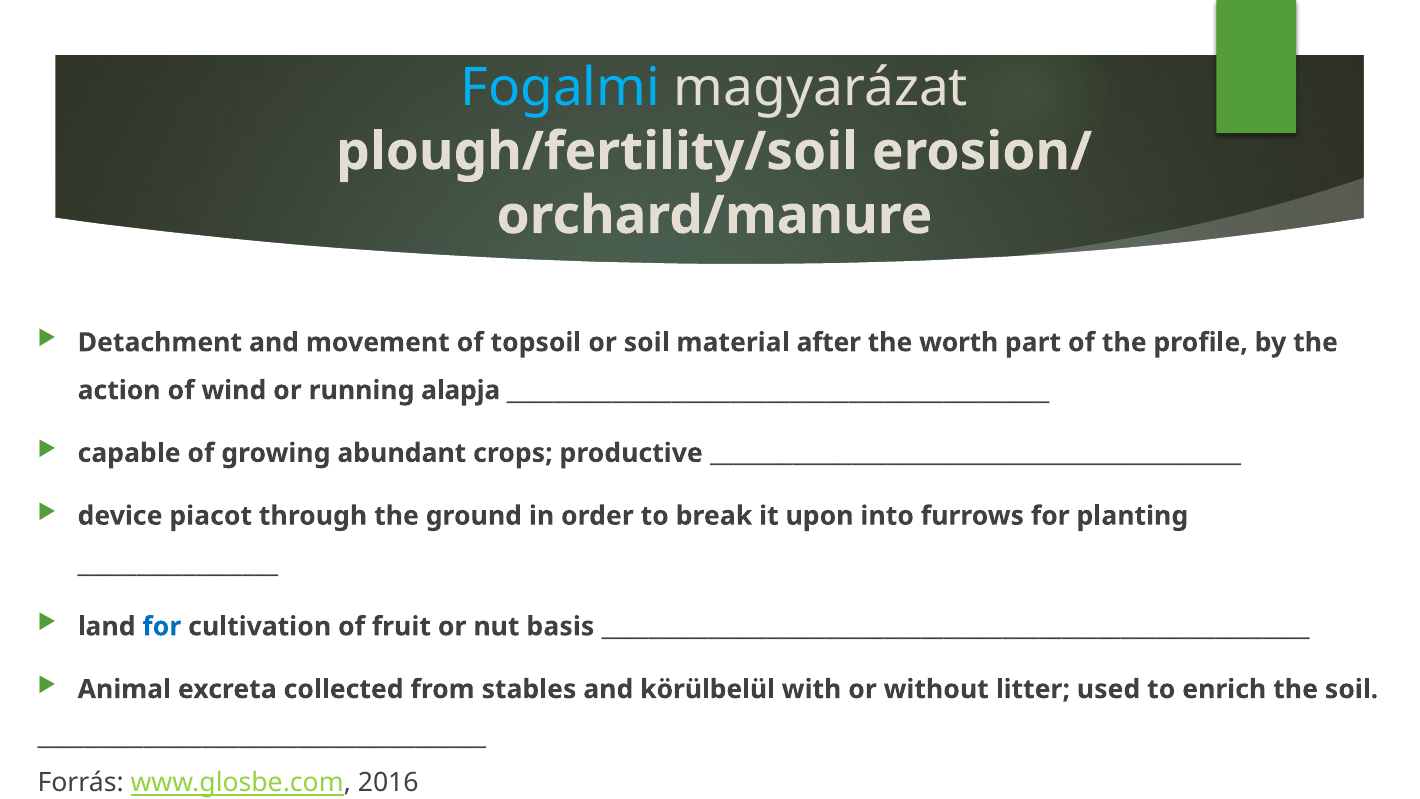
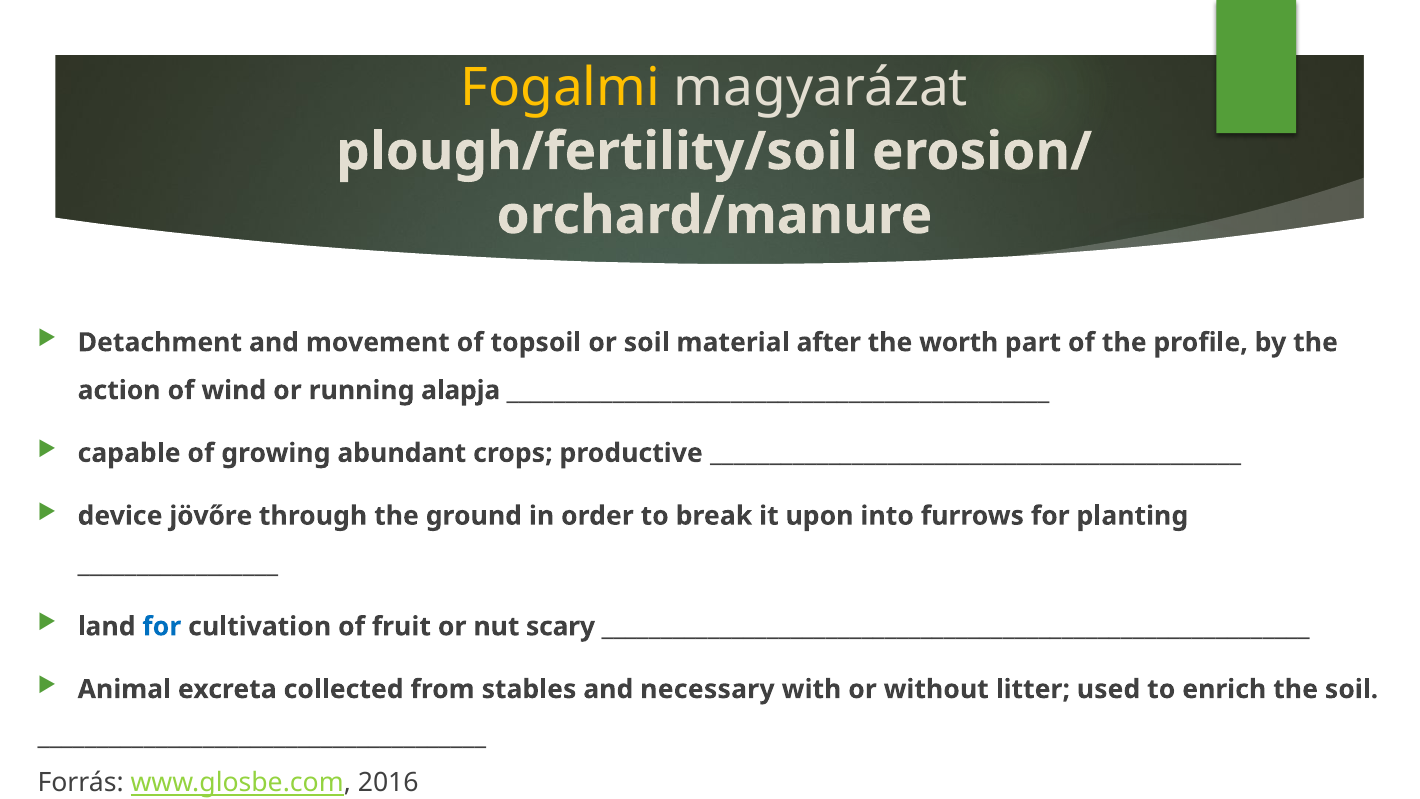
Fogalmi colour: light blue -> yellow
piacot: piacot -> jövőre
basis: basis -> scary
körülbelül: körülbelül -> necessary
